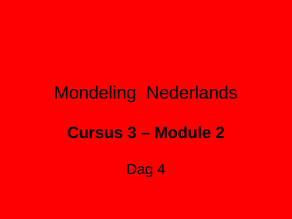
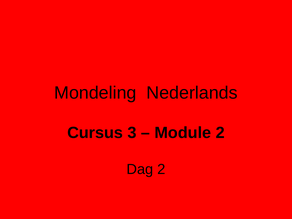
Dag 4: 4 -> 2
